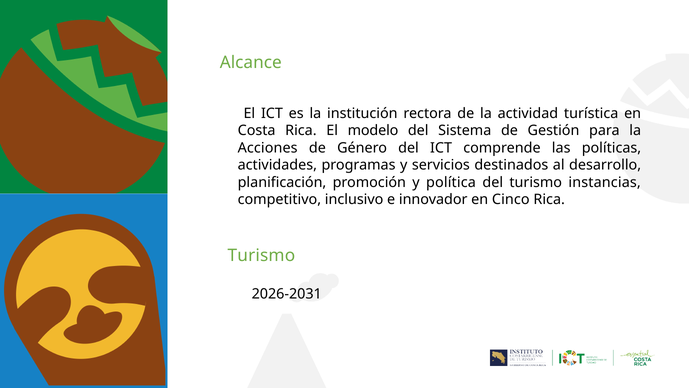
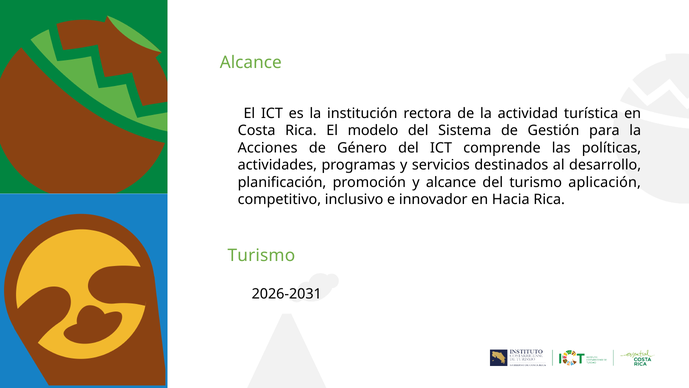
y política: política -> alcance
instancias: instancias -> aplicación
Cinco: Cinco -> Hacia
